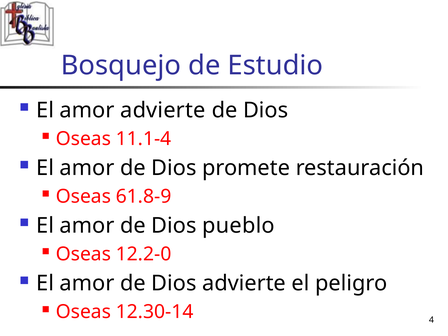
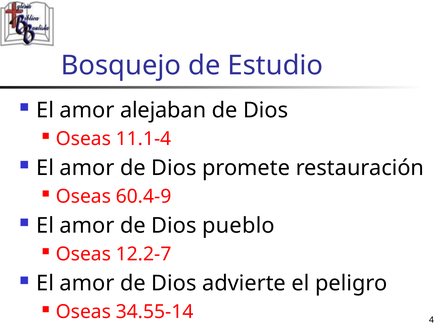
amor advierte: advierte -> alejaban
61.8-9: 61.8-9 -> 60.4-9
12.2-0: 12.2-0 -> 12.2-7
12.30-14: 12.30-14 -> 34.55-14
